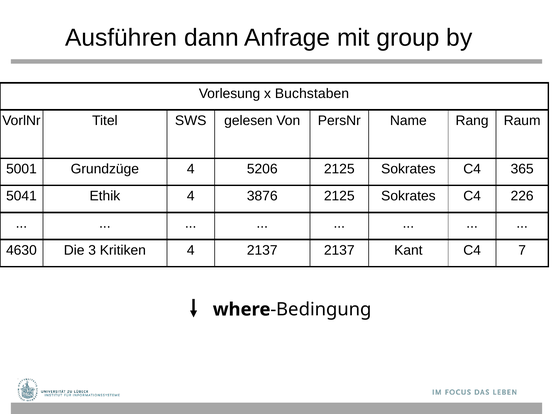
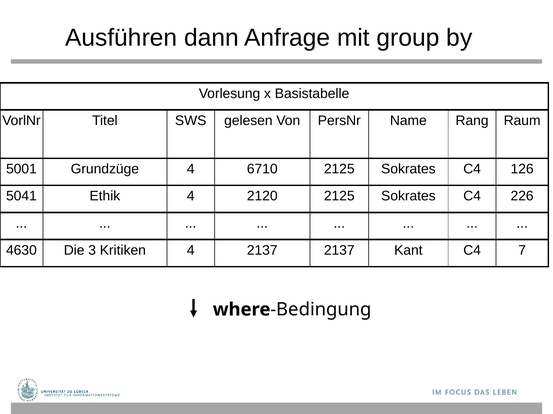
Buchstaben: Buchstaben -> Basistabelle
5206: 5206 -> 6710
365: 365 -> 126
3876: 3876 -> 2120
